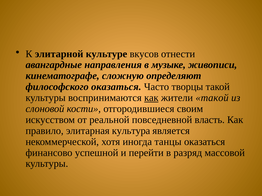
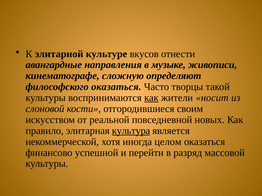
жители такой: такой -> носит
власть: власть -> новых
культура underline: none -> present
танцы: танцы -> целом
